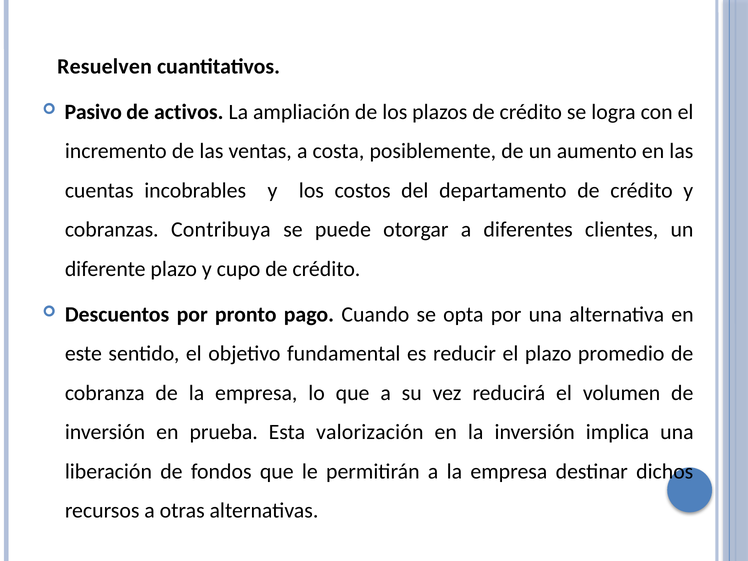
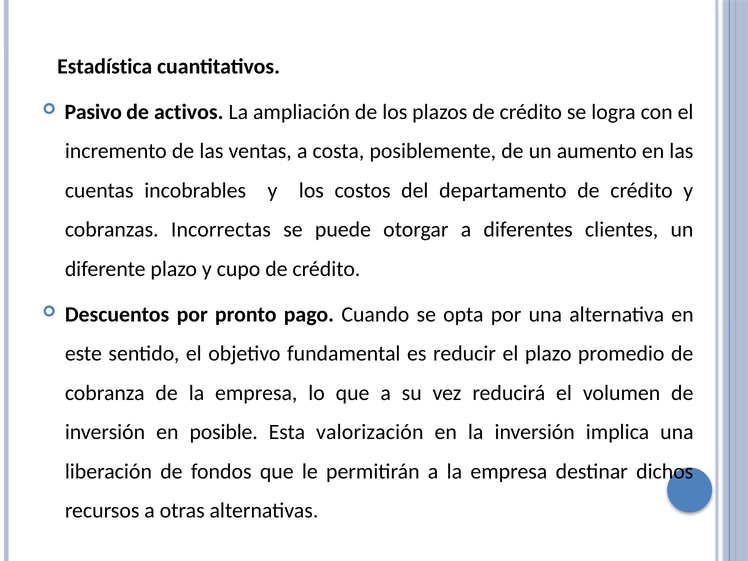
Resuelven: Resuelven -> Estadística
Contribuya: Contribuya -> Incorrectas
prueba: prueba -> posible
